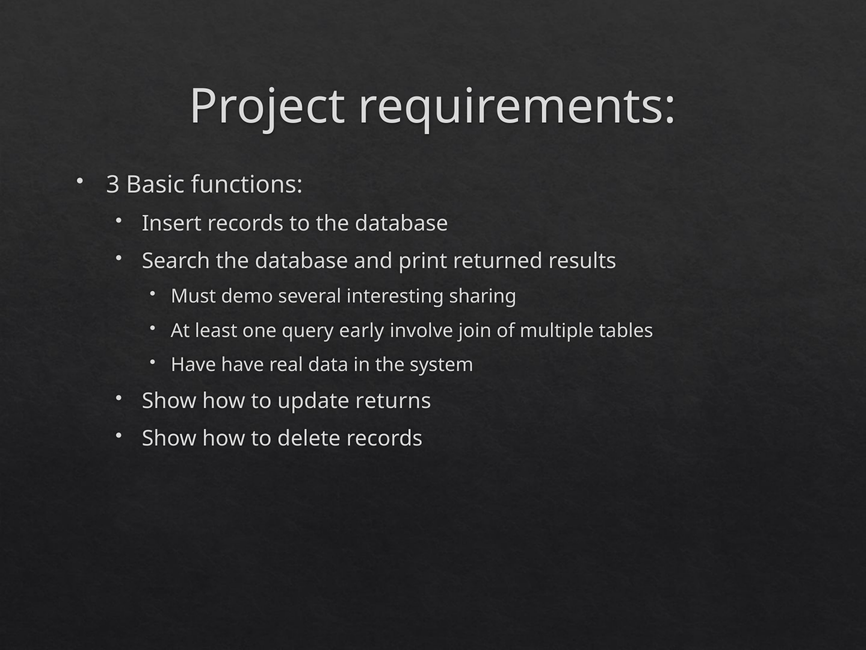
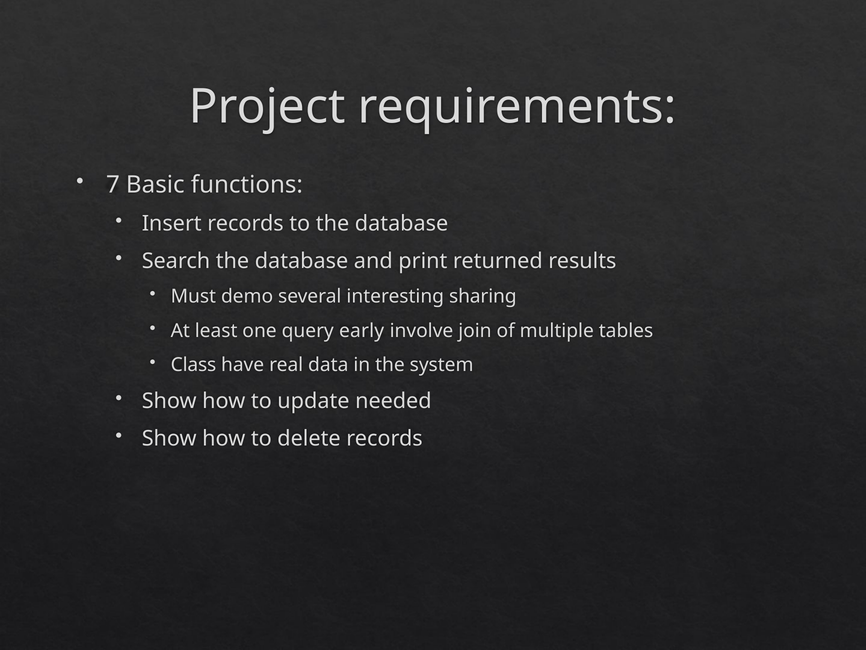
3: 3 -> 7
Have at (193, 365): Have -> Class
returns: returns -> needed
